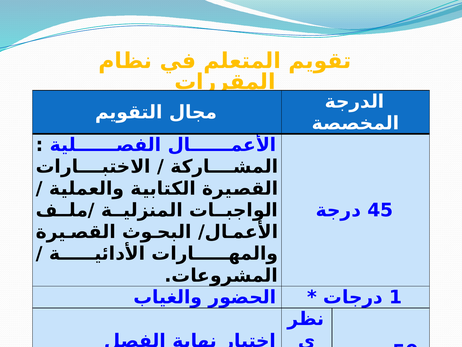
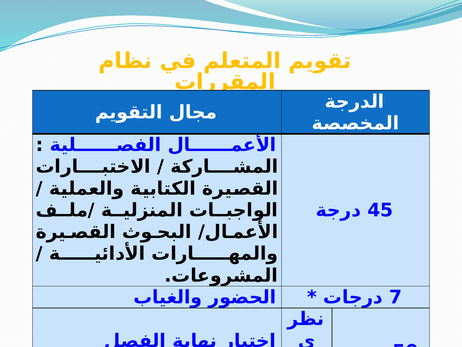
1: 1 -> 7
